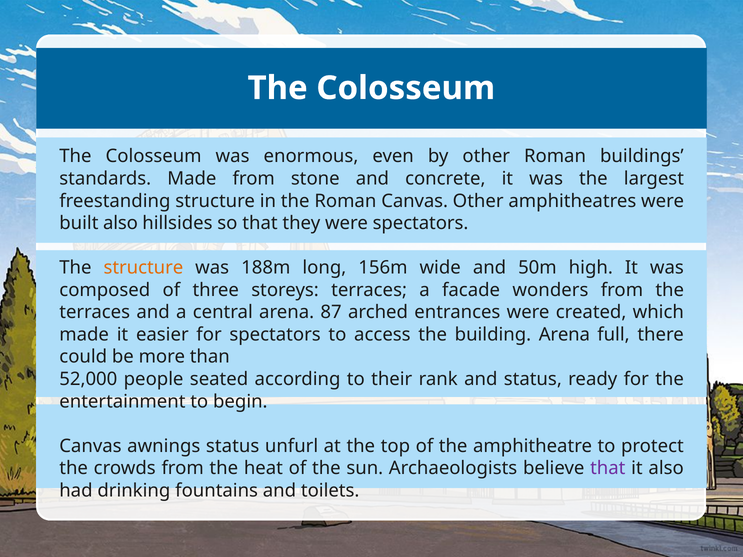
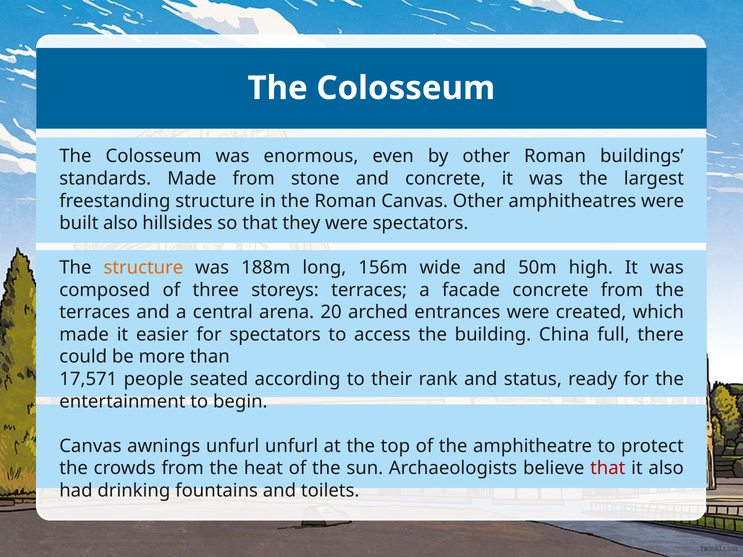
facade wonders: wonders -> concrete
87: 87 -> 20
building Arena: Arena -> China
52,000: 52,000 -> 17,571
awnings status: status -> unfurl
that at (608, 468) colour: purple -> red
